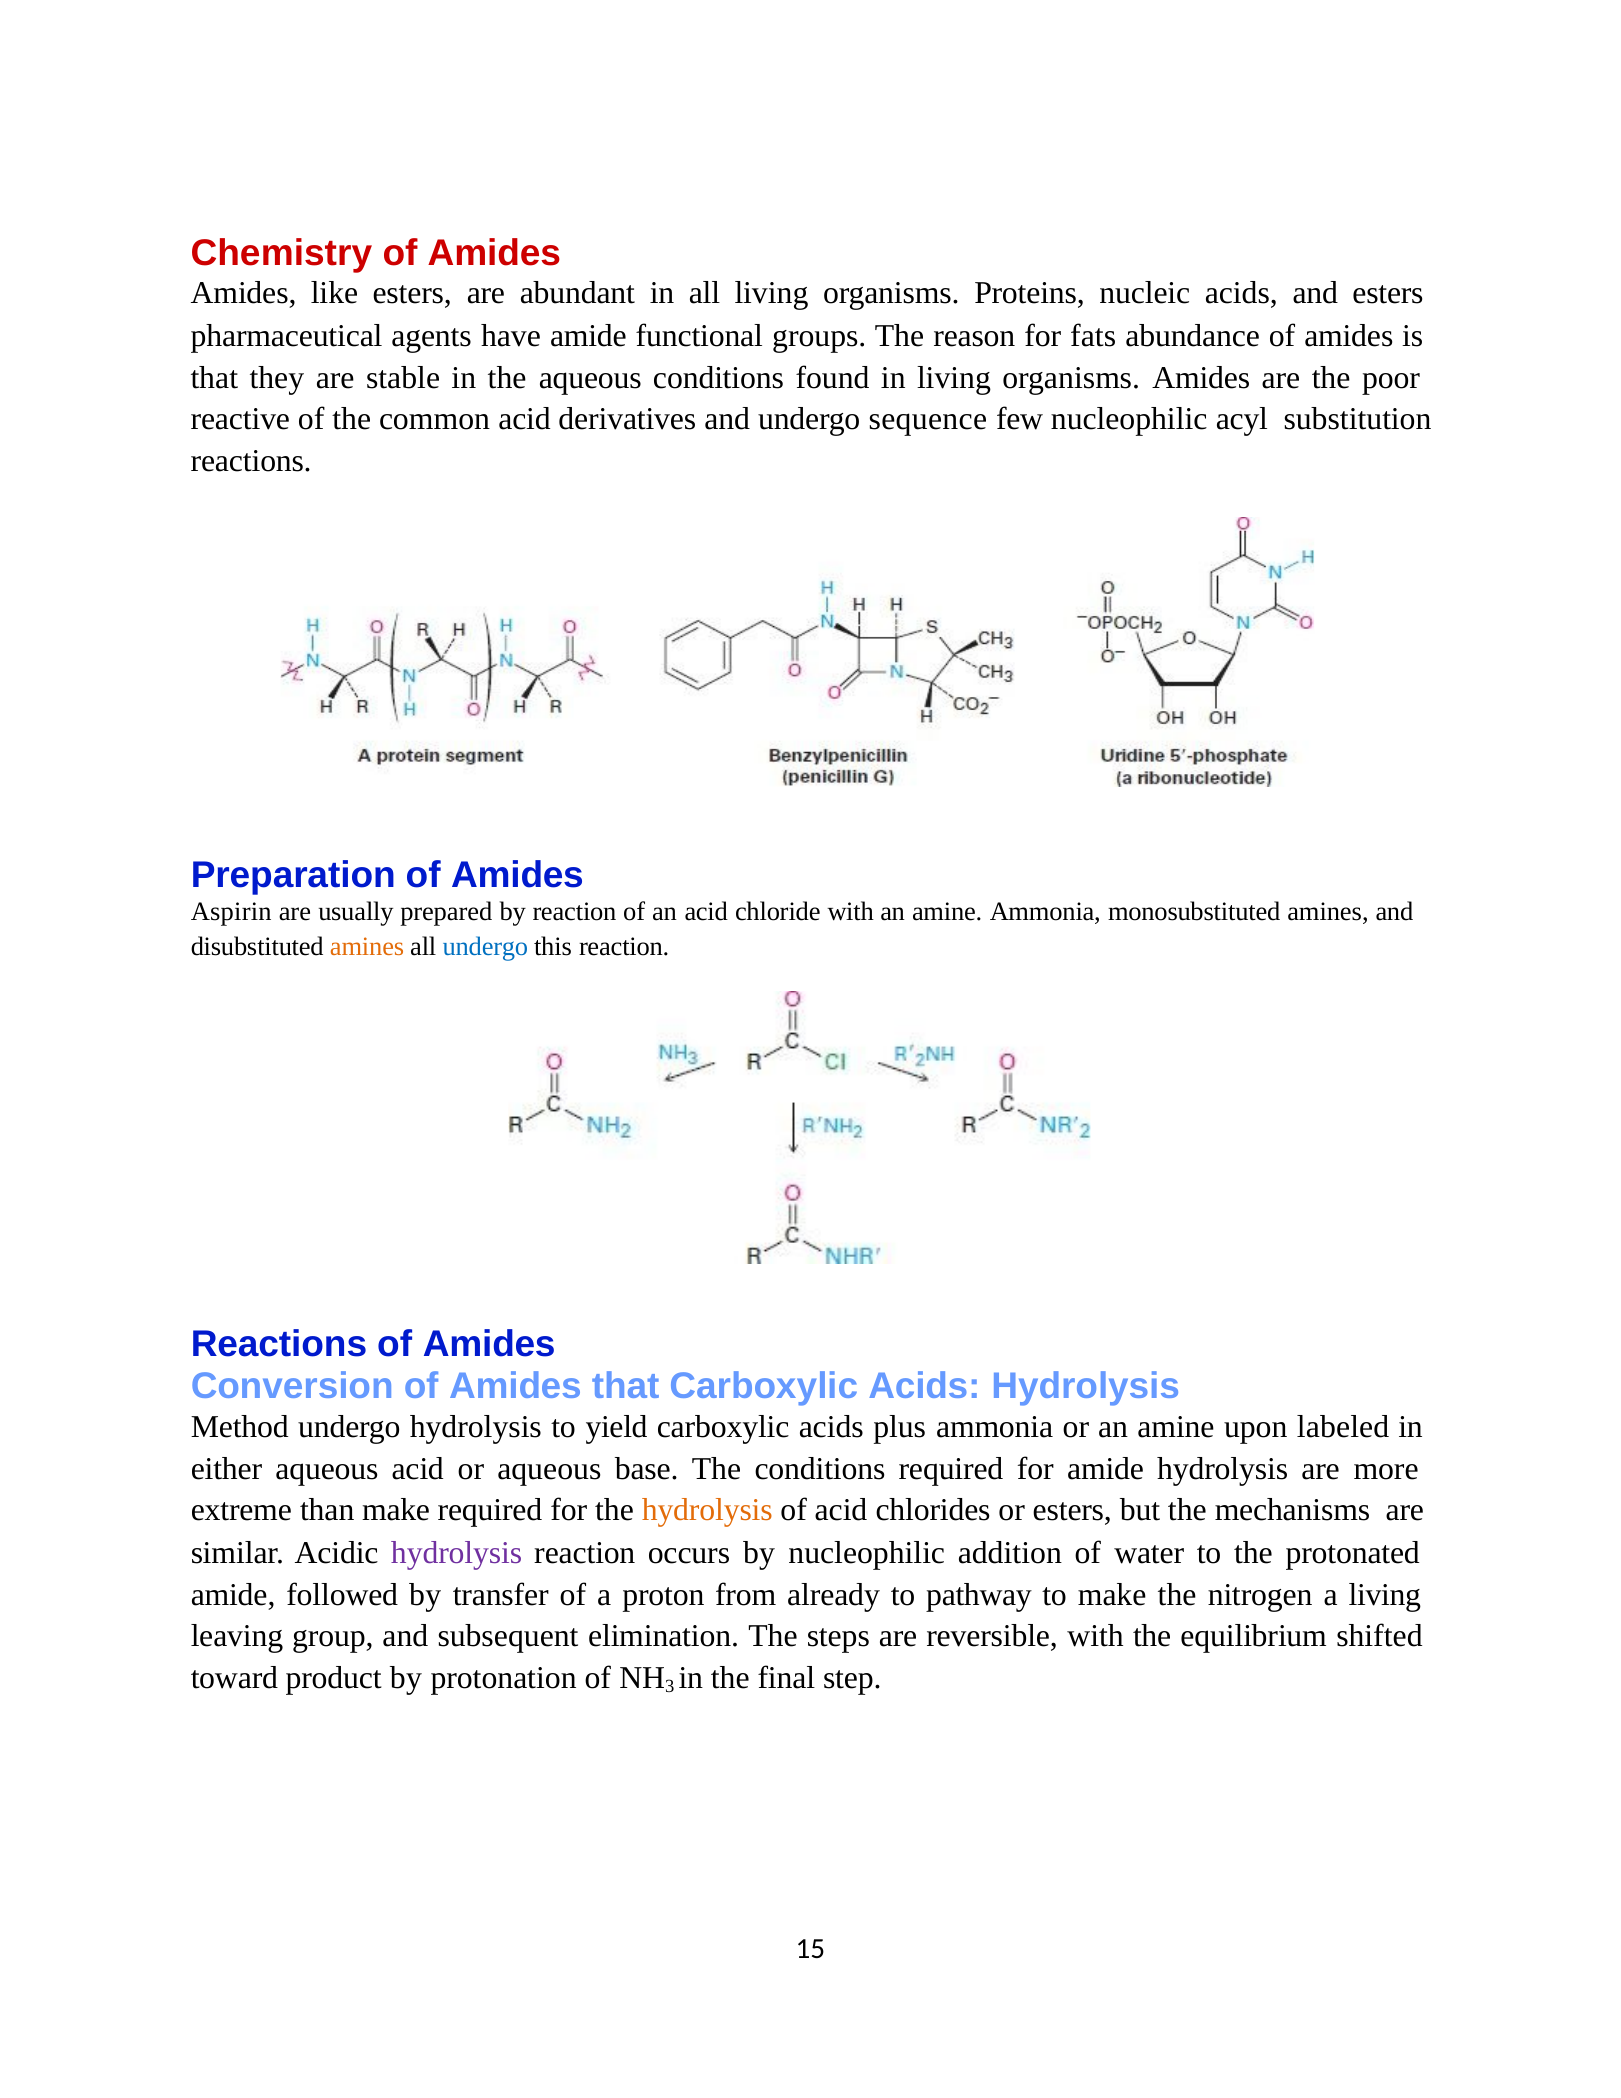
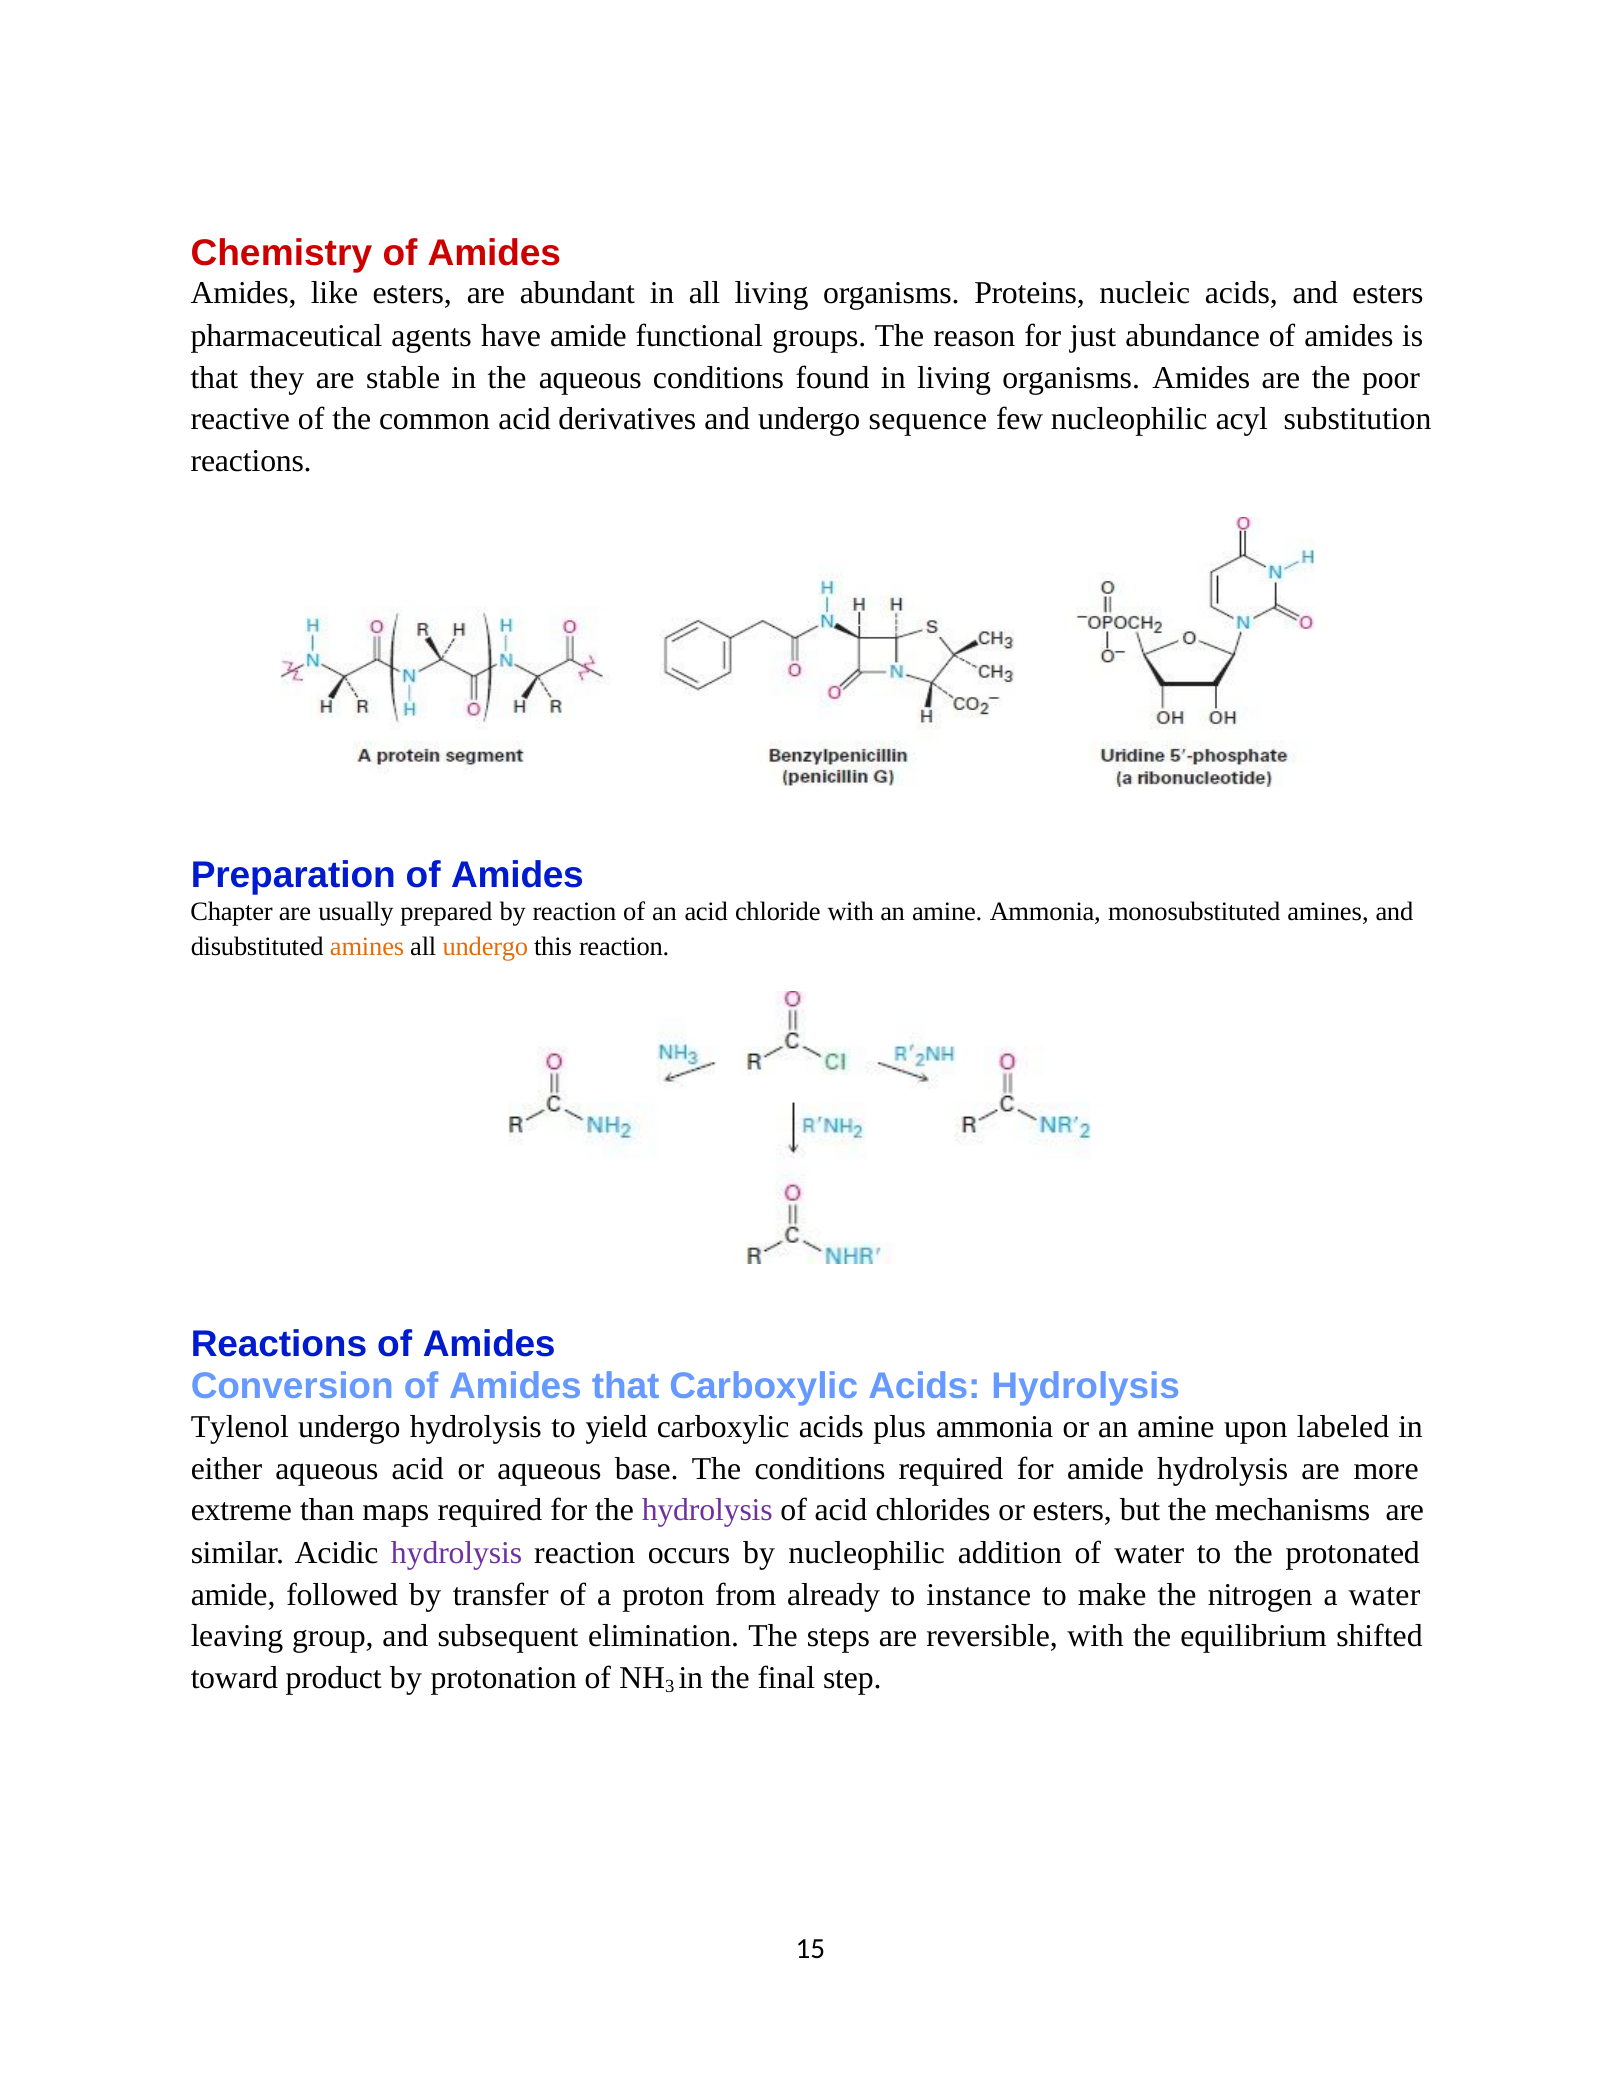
fats: fats -> just
Aspirin: Aspirin -> Chapter
undergo at (485, 947) colour: blue -> orange
Method: Method -> Tylenol
than make: make -> maps
hydrolysis at (707, 1510) colour: orange -> purple
pathway: pathway -> instance
a living: living -> water
